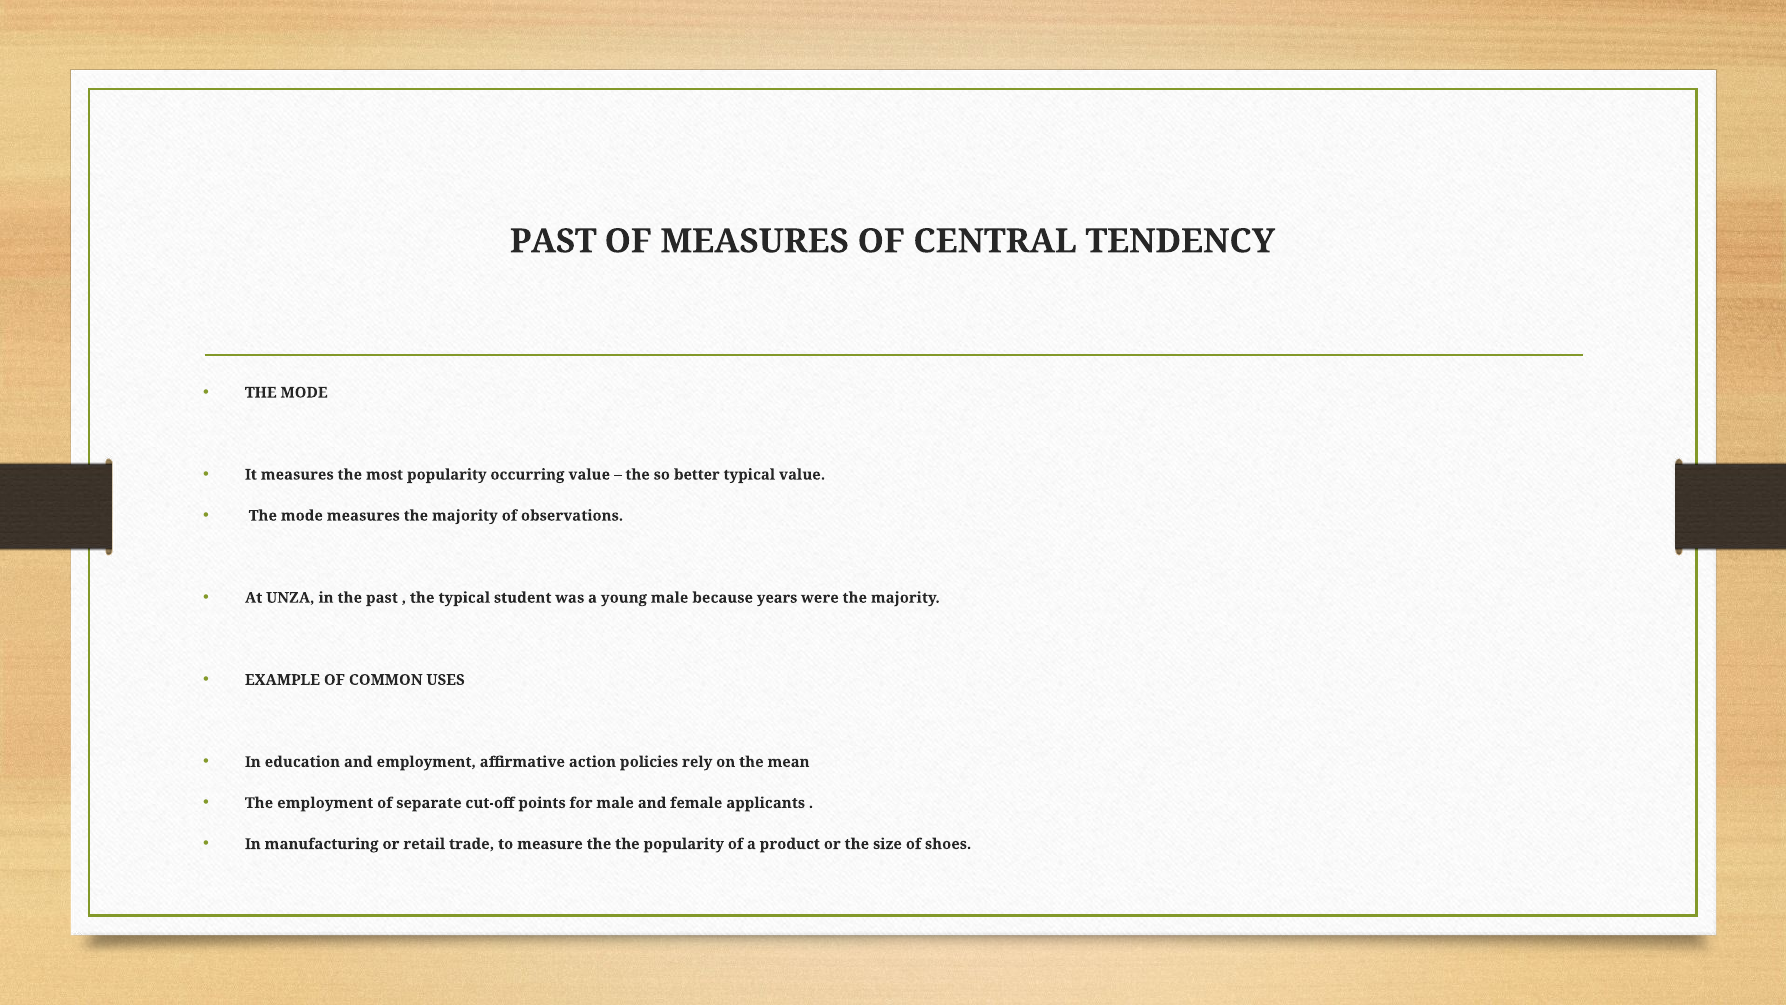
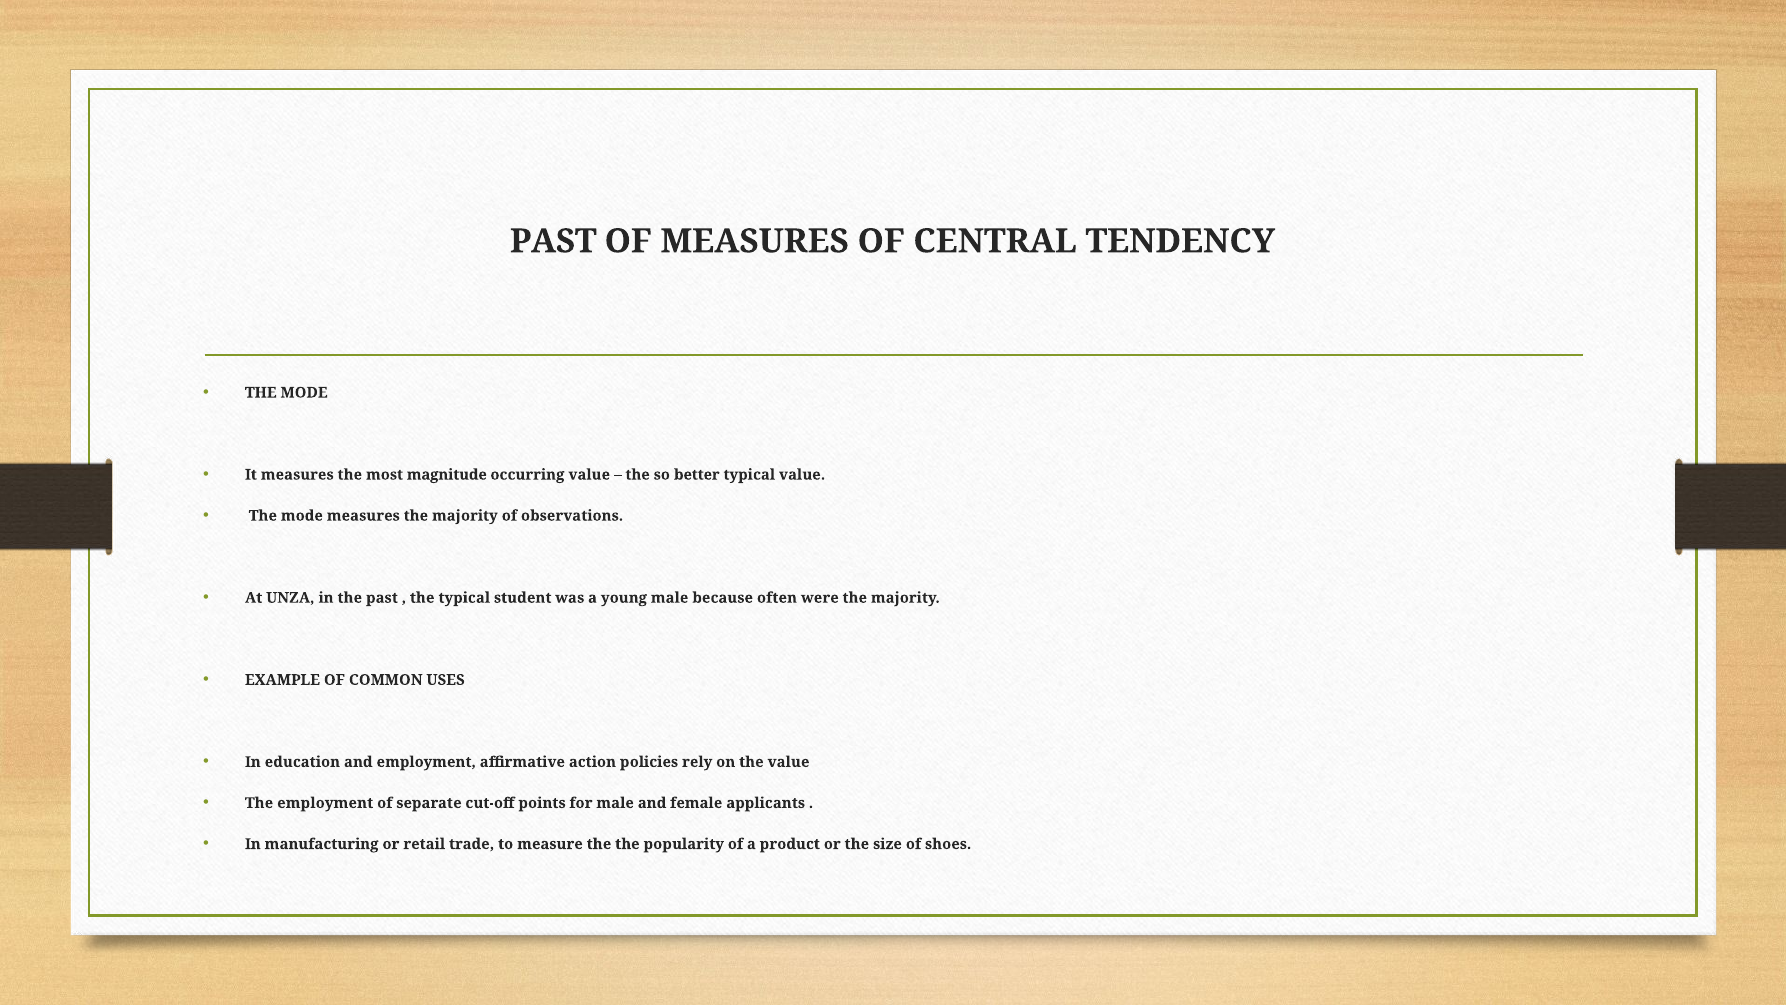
most popularity: popularity -> magnitude
years: years -> often
the mean: mean -> value
